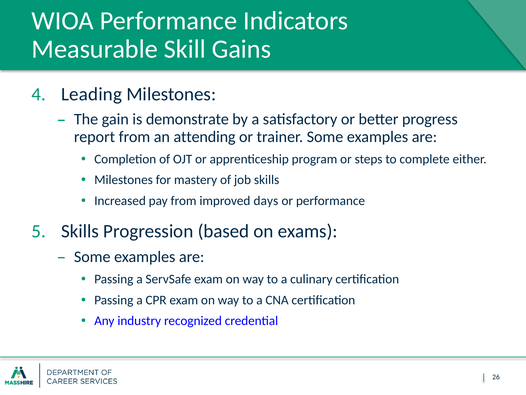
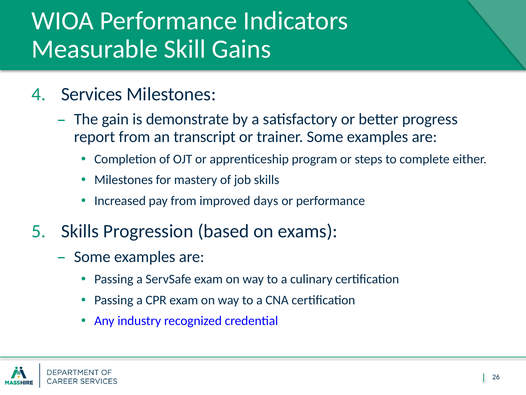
Leading: Leading -> Services
attending: attending -> transcript
